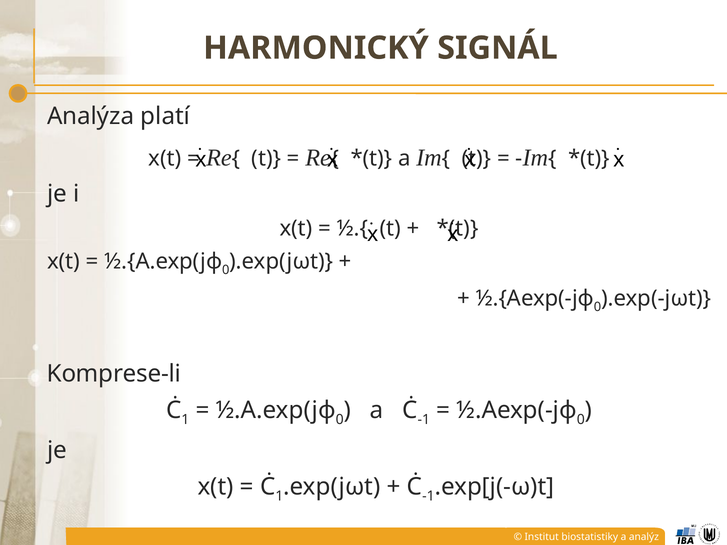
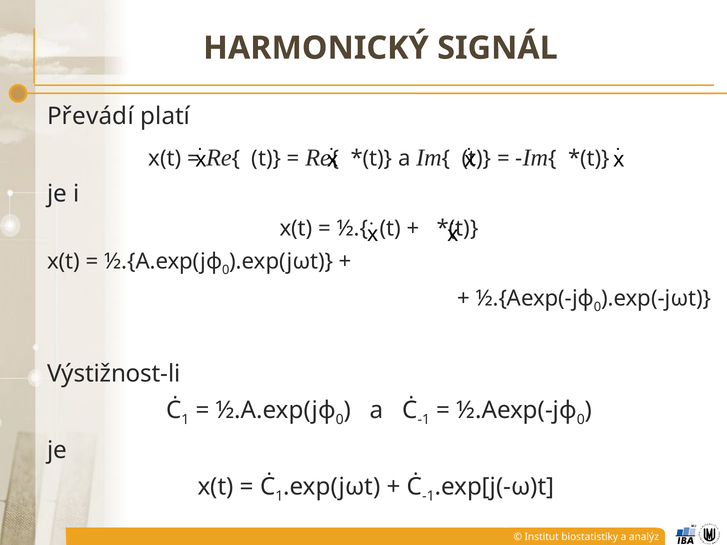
Analýza: Analýza -> Převádí
Komprese-li: Komprese-li -> Výstižnost-li
